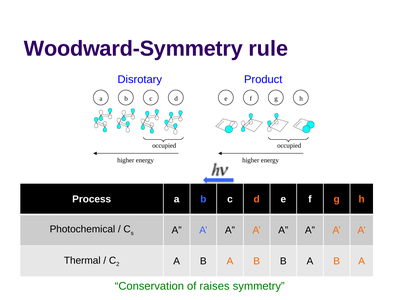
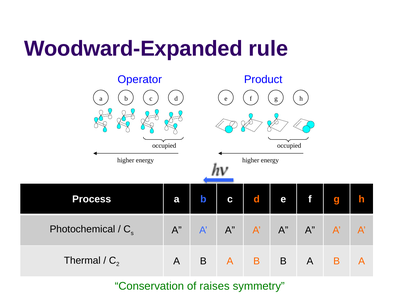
Woodward-Symmetry: Woodward-Symmetry -> Woodward-Expanded
Disrotary: Disrotary -> Operator
